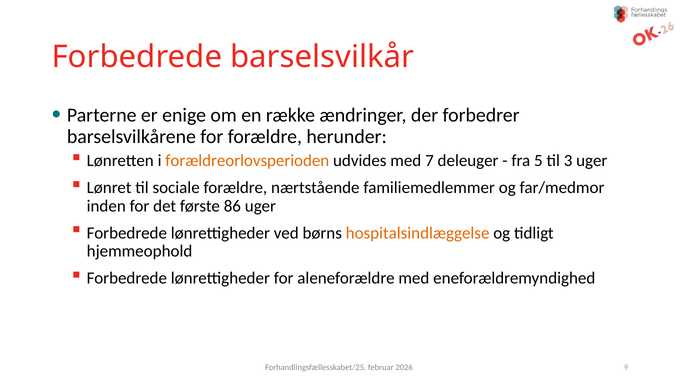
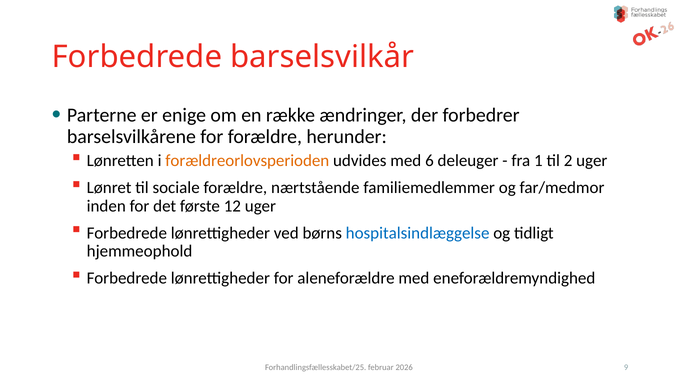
7: 7 -> 6
5: 5 -> 1
3: 3 -> 2
86: 86 -> 12
hospitalsindlæggelse colour: orange -> blue
